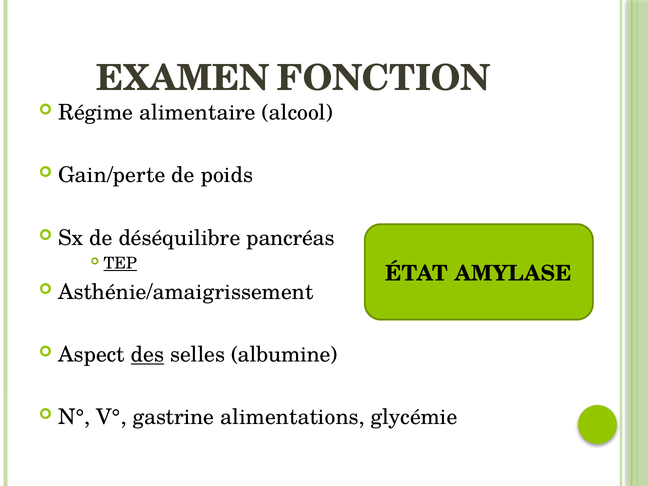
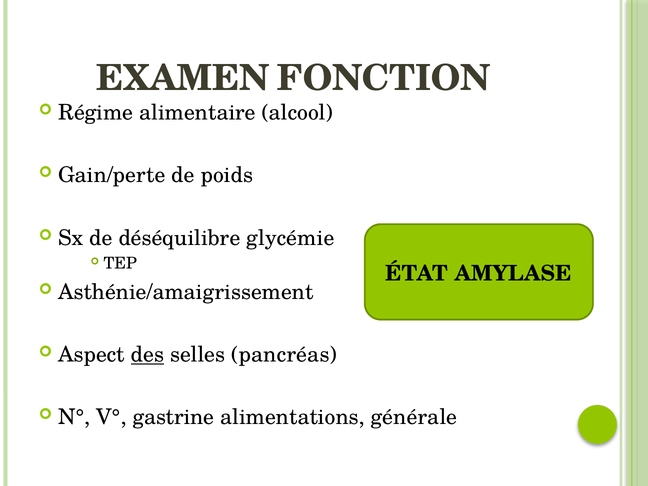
pancréas: pancréas -> glycémie
TEP underline: present -> none
albumine: albumine -> pancréas
glycémie: glycémie -> générale
